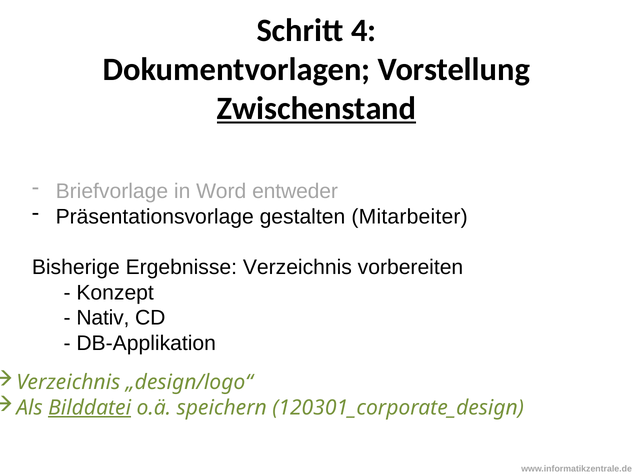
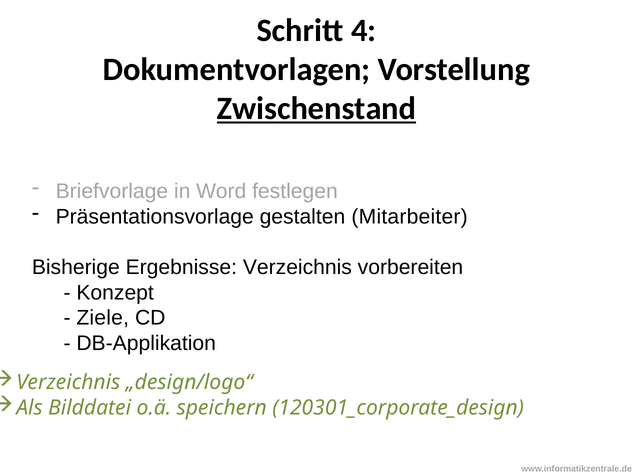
entweder: entweder -> festlegen
Nativ: Nativ -> Ziele
Bilddatei underline: present -> none
